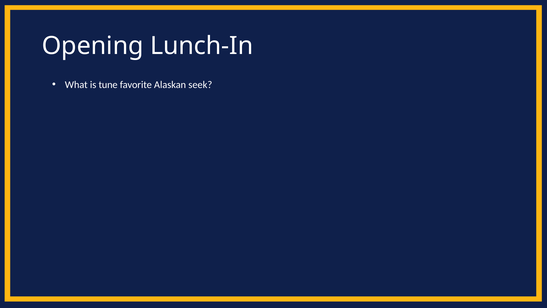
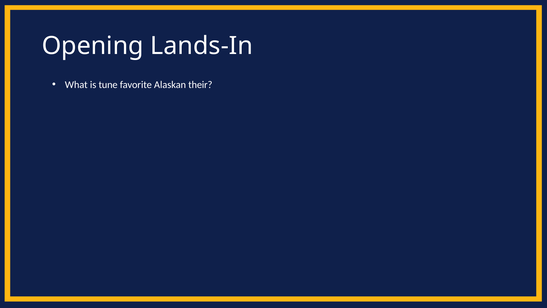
Lunch-In: Lunch-In -> Lands-In
seek: seek -> their
